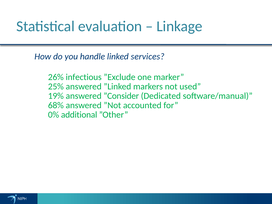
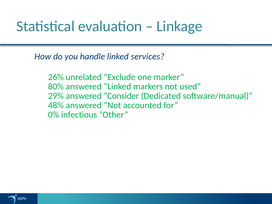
infectious: infectious -> unrelated
25%: 25% -> 80%
19%: 19% -> 29%
68%: 68% -> 48%
additional: additional -> infectious
